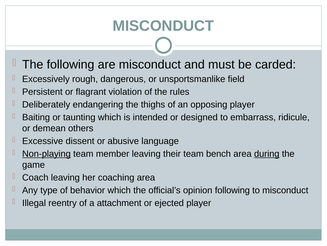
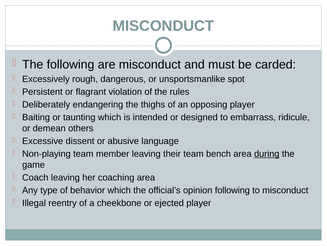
field: field -> spot
Non-playing underline: present -> none
attachment: attachment -> cheekbone
